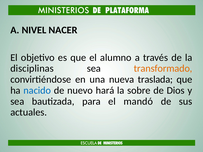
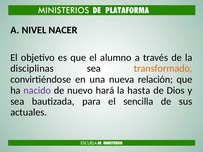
traslada: traslada -> relación
nacido colour: blue -> purple
sobre: sobre -> hasta
mandó: mandó -> sencilla
